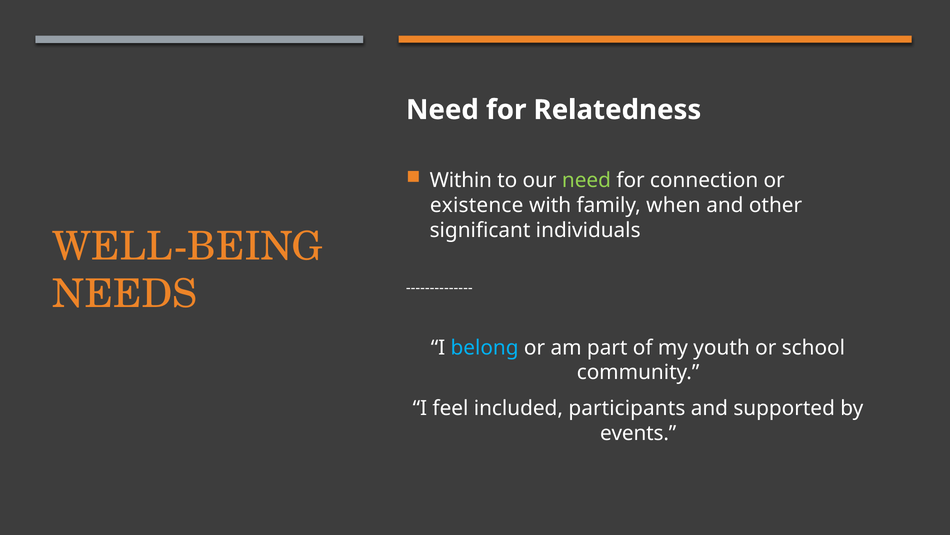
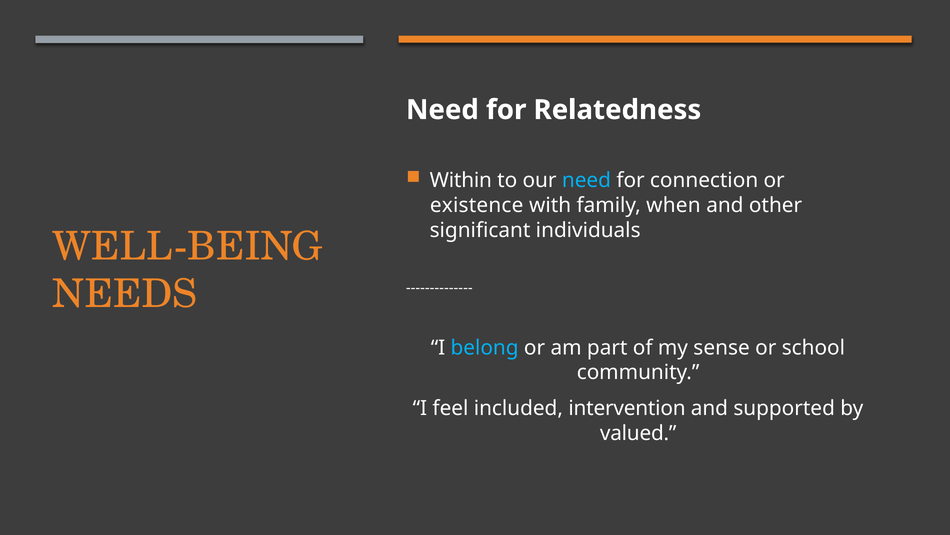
need at (586, 180) colour: light green -> light blue
youth: youth -> sense
participants: participants -> intervention
events: events -> valued
